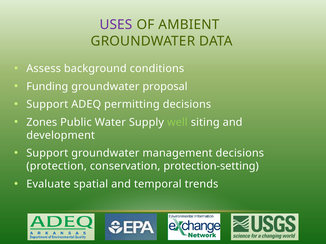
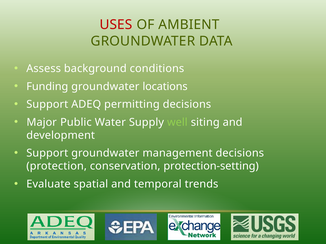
USES colour: purple -> red
proposal: proposal -> locations
Zones: Zones -> Major
